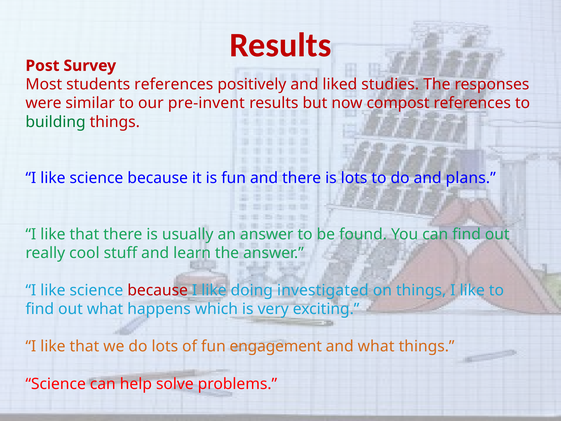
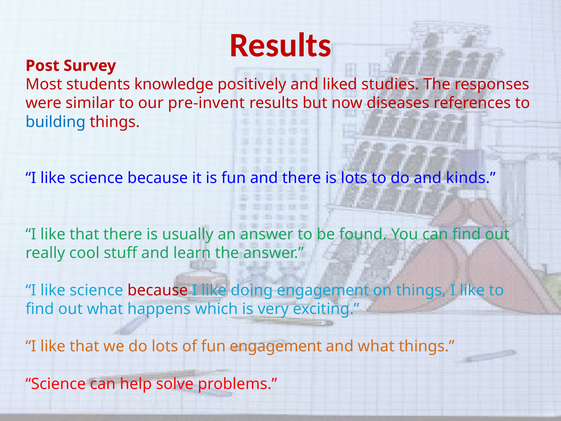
students references: references -> knowledge
compost: compost -> diseases
building colour: green -> blue
plans: plans -> kinds
doing investigated: investigated -> engagement
